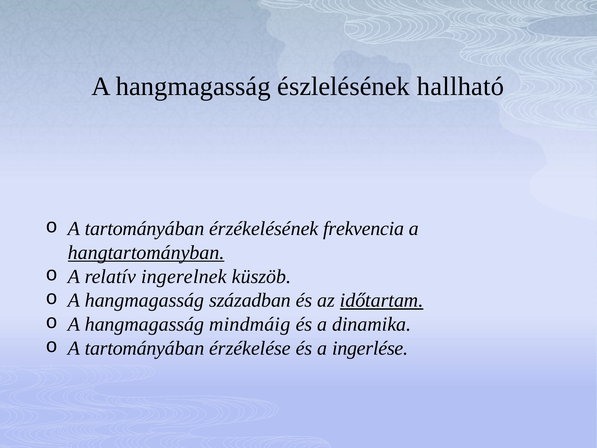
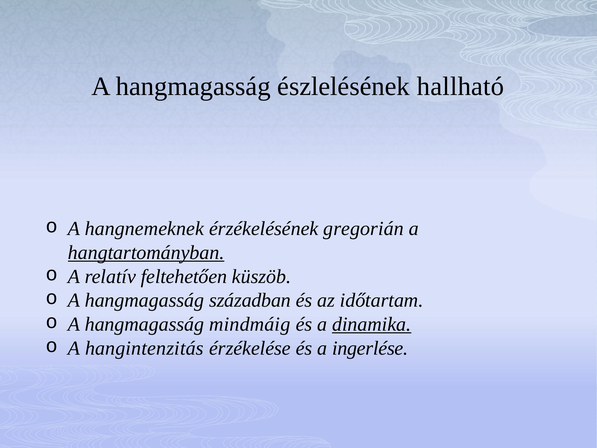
tartományában at (145, 229): tartományában -> hangnemeknek
frekvencia: frekvencia -> gregorián
ingerelnek: ingerelnek -> feltehetően
időtartam underline: present -> none
dinamika underline: none -> present
tartományában at (145, 348): tartományában -> hangintenzitás
